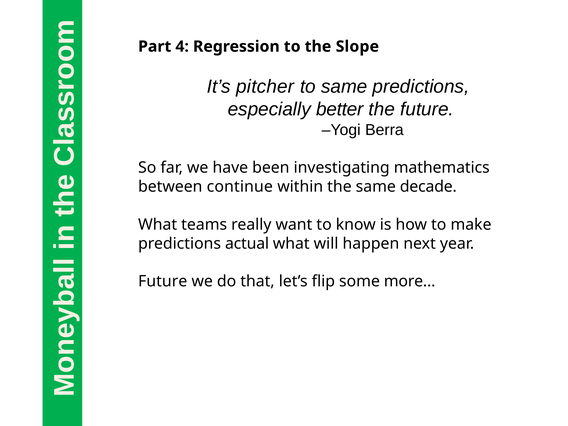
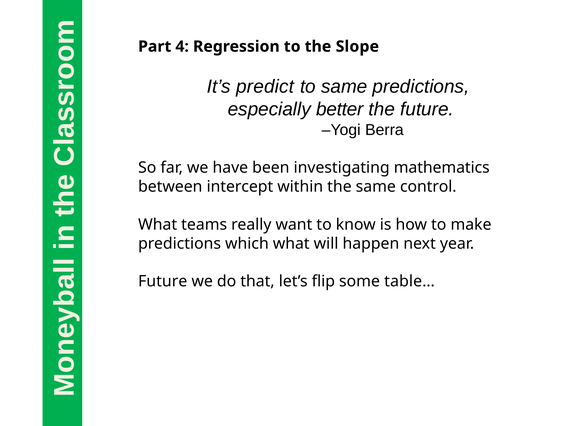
pitcher: pitcher -> predict
continue: continue -> intercept
decade: decade -> control
actual: actual -> which
more…: more… -> table…
